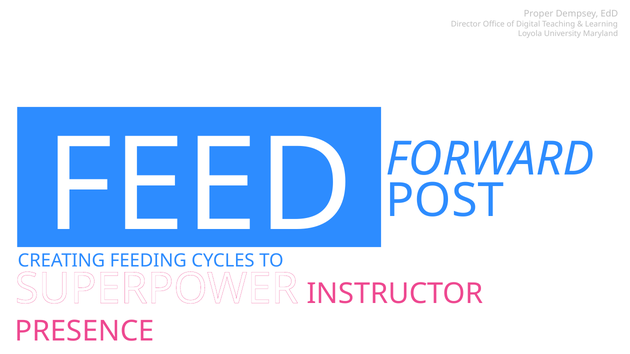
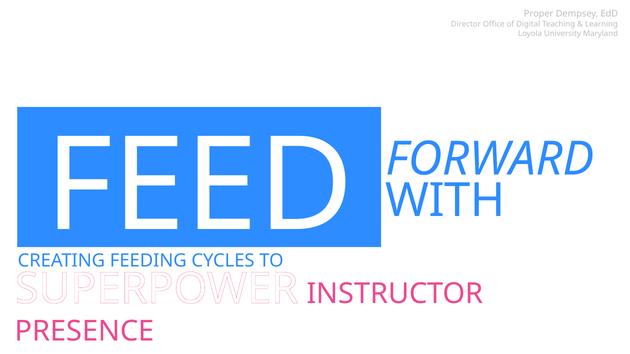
POST: POST -> WITH
